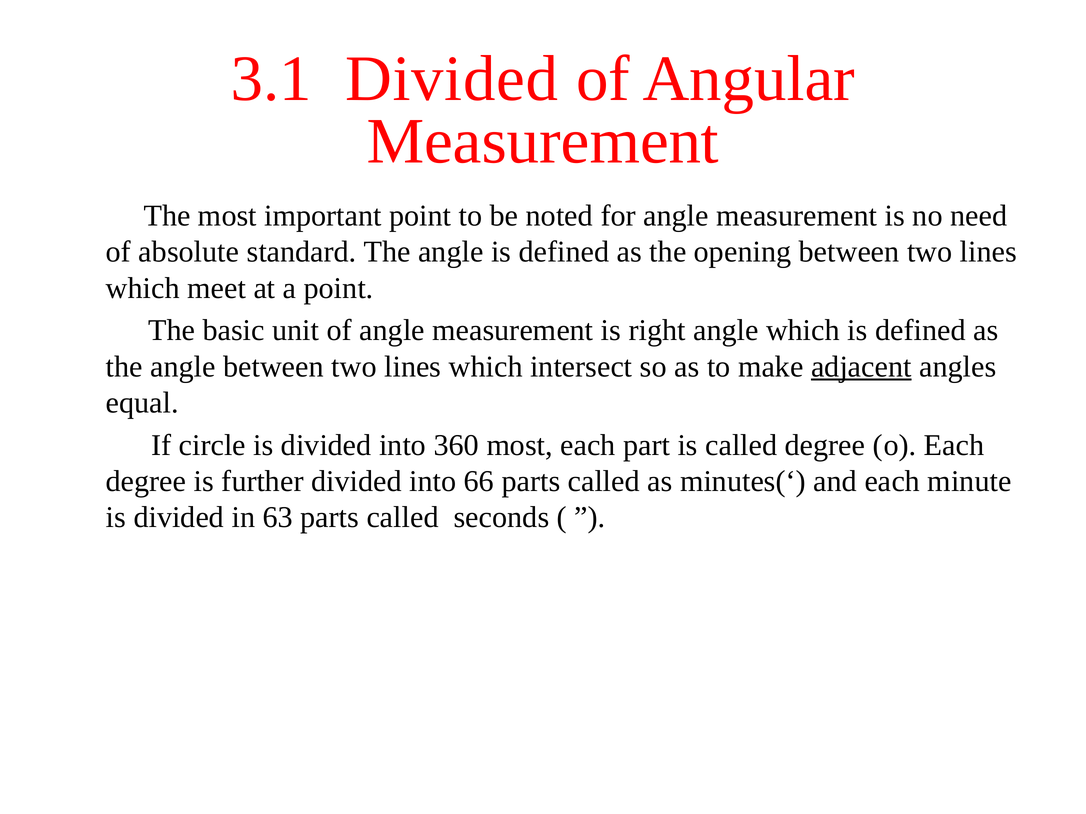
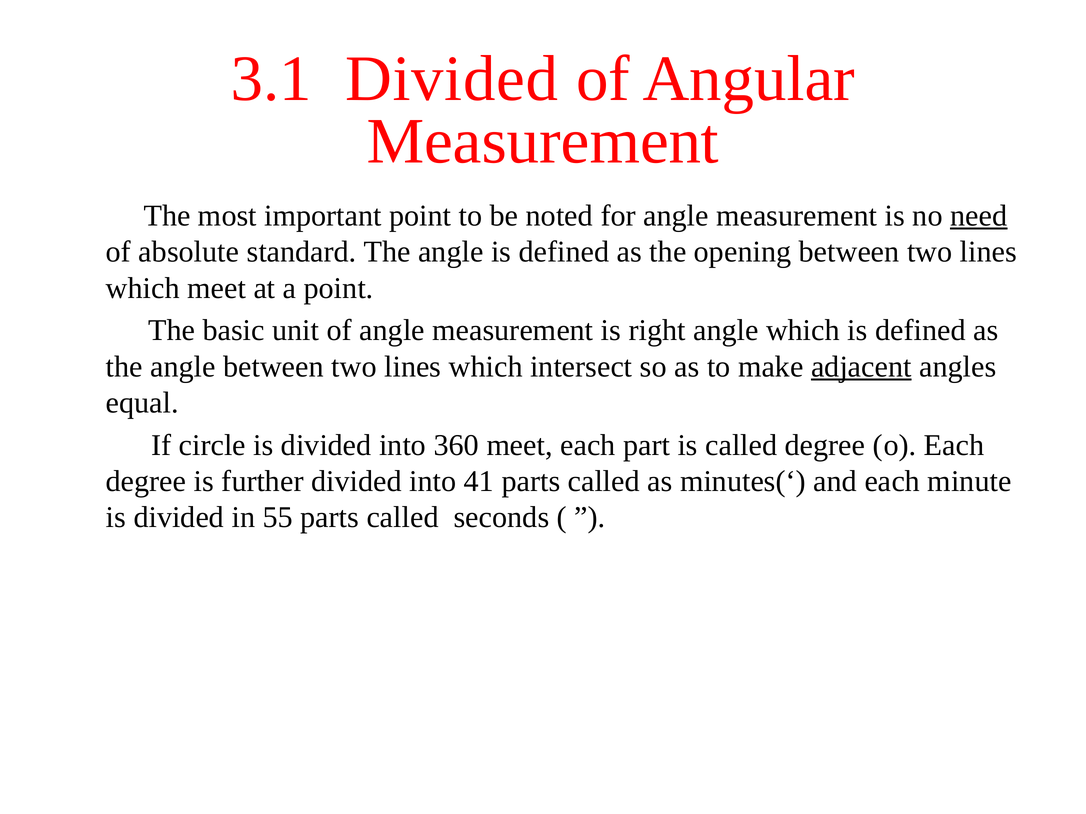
need underline: none -> present
360 most: most -> meet
66: 66 -> 41
63: 63 -> 55
